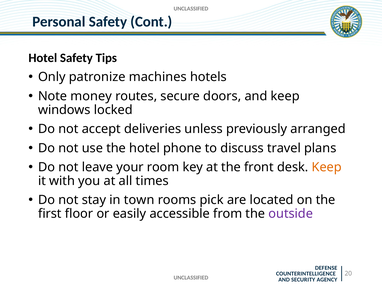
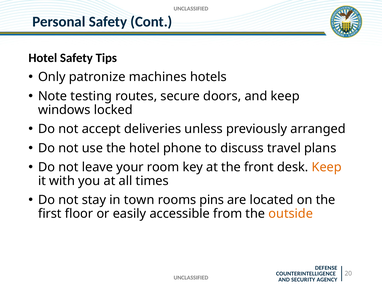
money: money -> testing
pick: pick -> pins
outside colour: purple -> orange
